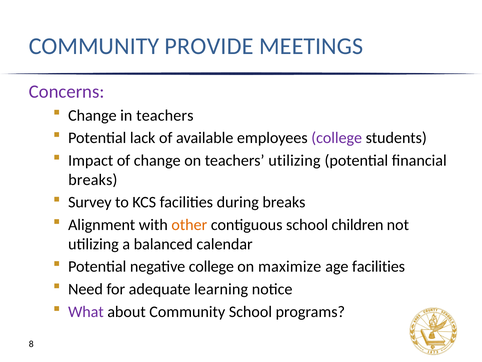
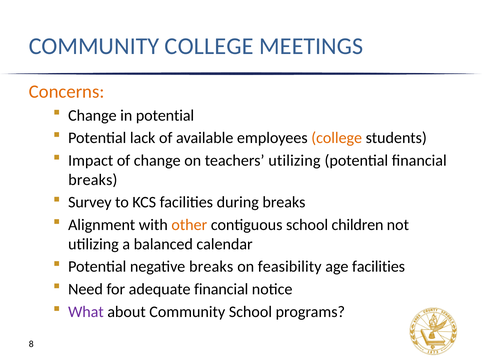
COMMUNITY PROVIDE: PROVIDE -> COLLEGE
Concerns colour: purple -> orange
in teachers: teachers -> potential
college at (337, 138) colour: purple -> orange
negative college: college -> breaks
maximize: maximize -> feasibility
adequate learning: learning -> financial
